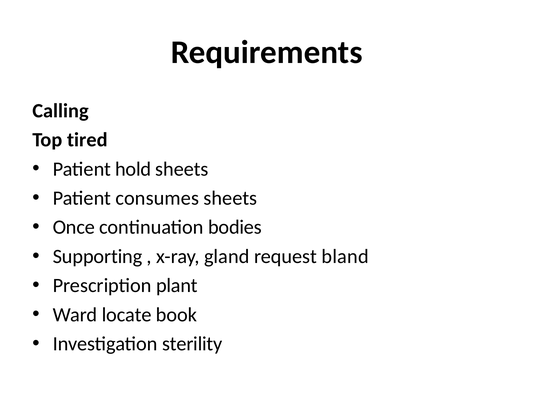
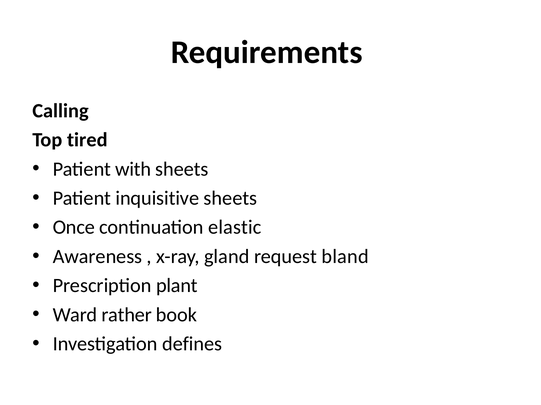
hold: hold -> with
consumes: consumes -> inquisitive
bodies: bodies -> elastic
Supporting: Supporting -> Awareness
locate: locate -> rather
sterility: sterility -> defines
